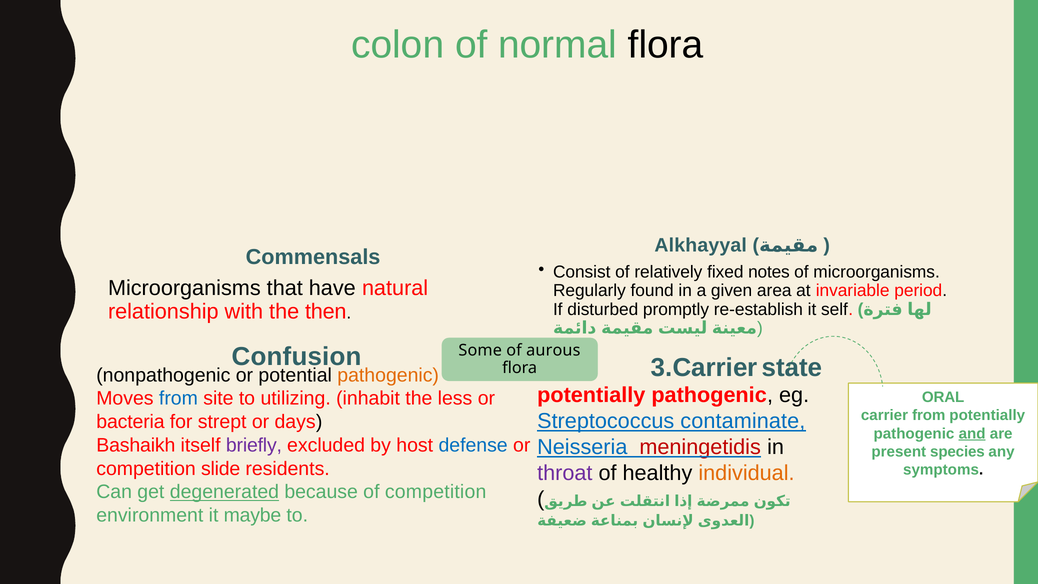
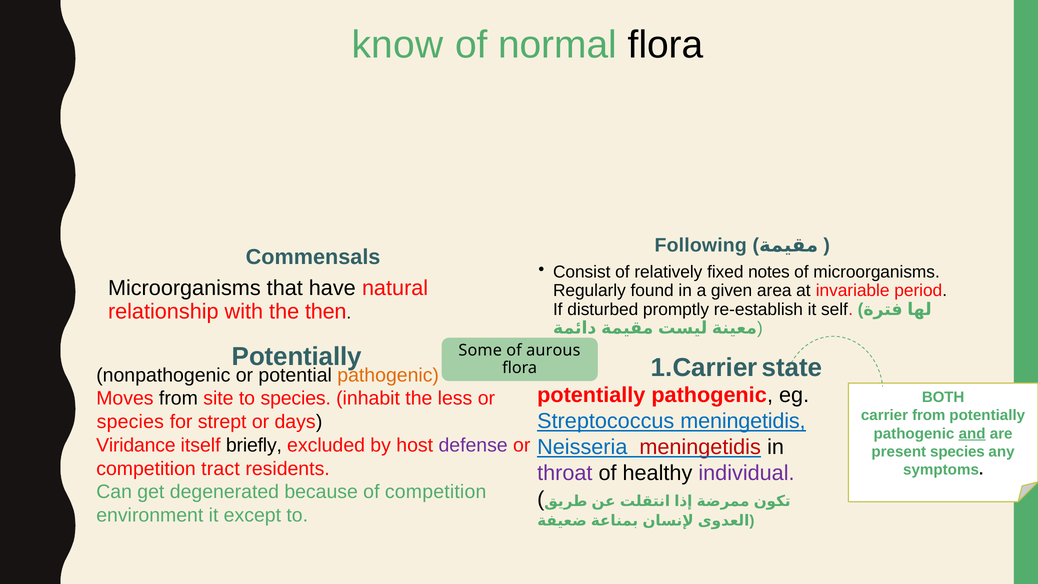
colon: colon -> know
Alkhayyal: Alkhayyal -> Following
Confusion at (297, 357): Confusion -> Potentially
3.Carrier: 3.Carrier -> 1.Carrier
from at (178, 398) colour: blue -> black
to utilizing: utilizing -> species
ORAL: ORAL -> BOTH
Streptococcus contaminate: contaminate -> meningetidis
bacteria at (130, 422): bacteria -> species
Bashaikh: Bashaikh -> Viridance
briefly colour: purple -> black
defense colour: blue -> purple
slide: slide -> tract
individual colour: orange -> purple
degenerated underline: present -> none
maybe: maybe -> except
